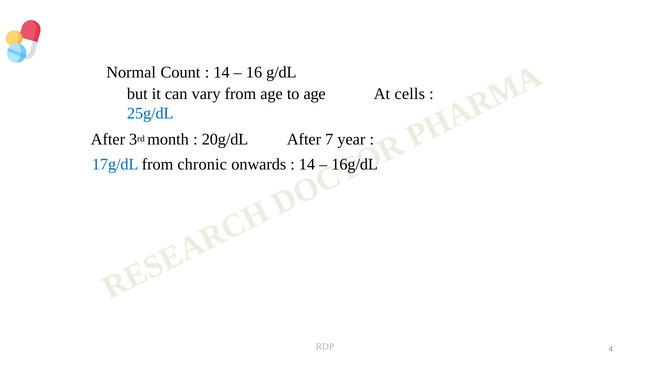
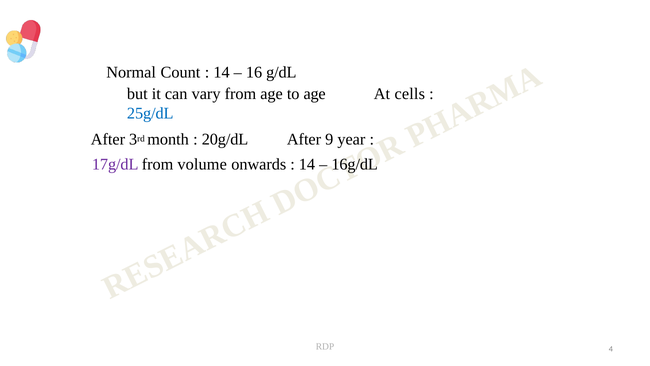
7: 7 -> 9
17g/dL colour: blue -> purple
chronic: chronic -> volume
